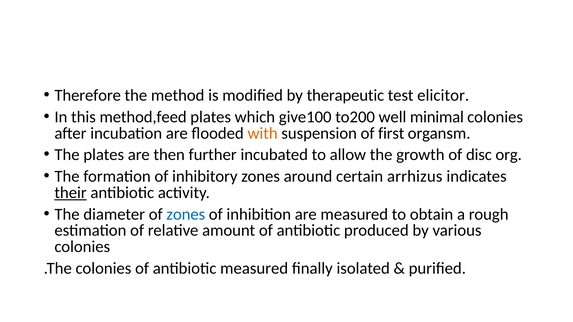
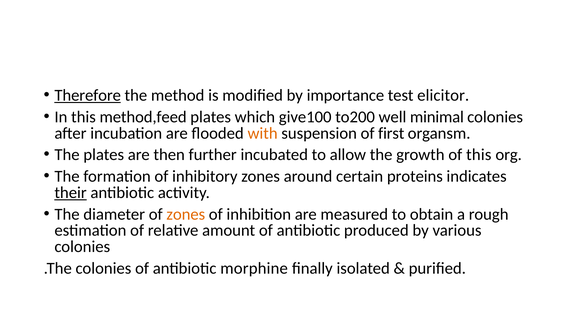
Therefore underline: none -> present
therapeutic: therapeutic -> importance
of disc: disc -> this
arrhizus: arrhizus -> proteins
zones at (186, 214) colour: blue -> orange
antibiotic measured: measured -> morphine
